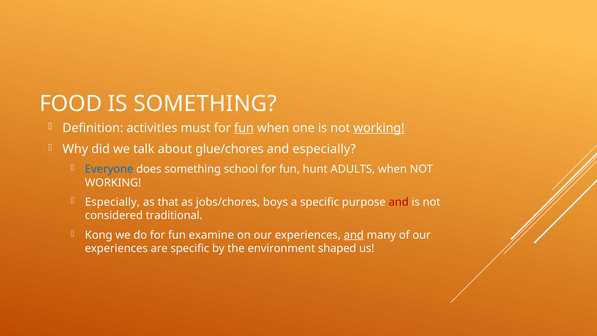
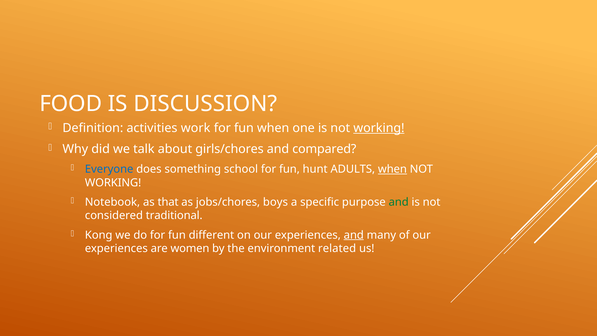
IS SOMETHING: SOMETHING -> DISCUSSION
must: must -> work
fun at (244, 128) underline: present -> none
glue/chores: glue/chores -> girls/chores
and especially: especially -> compared
when at (392, 169) underline: none -> present
Especially at (112, 202): Especially -> Notebook
and at (399, 202) colour: red -> green
examine: examine -> different
are specific: specific -> women
shaped: shaped -> related
